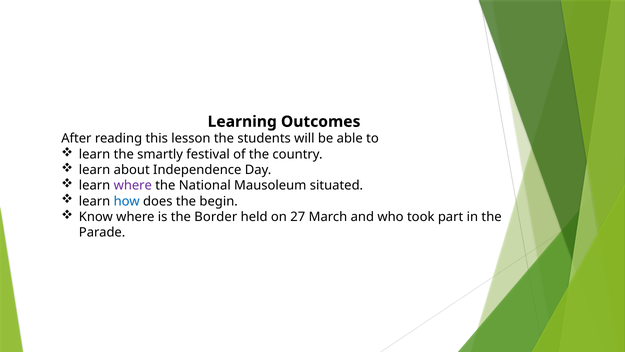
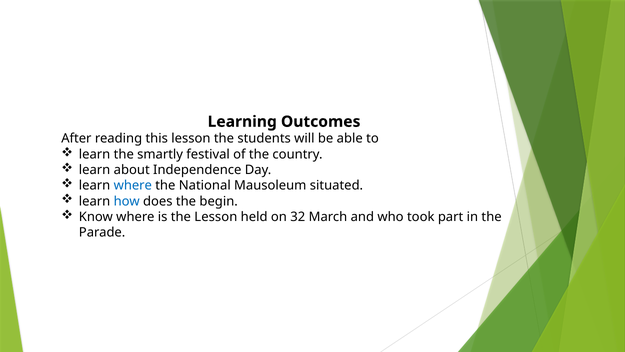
where at (133, 185) colour: purple -> blue
the Border: Border -> Lesson
27: 27 -> 32
